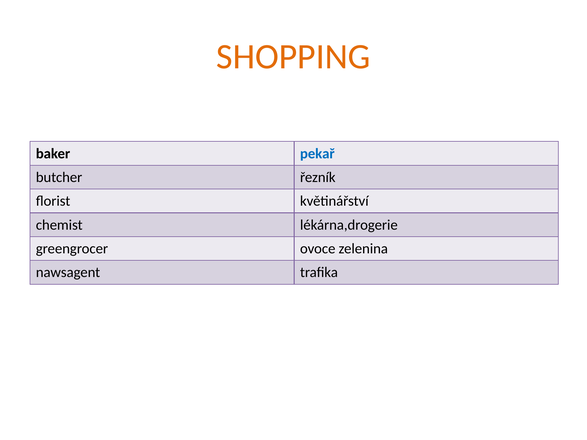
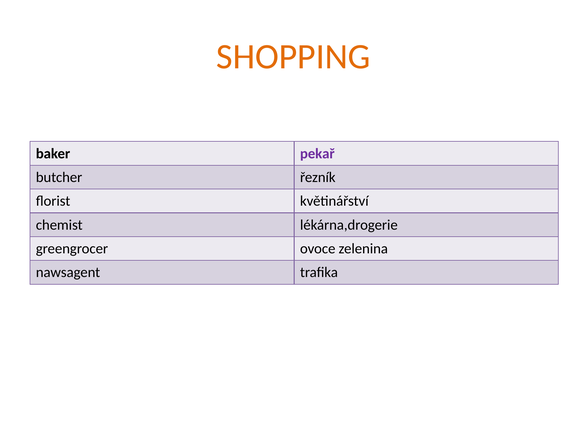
pekař colour: blue -> purple
